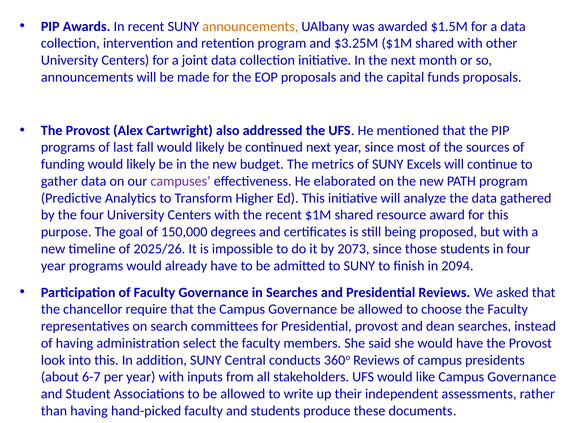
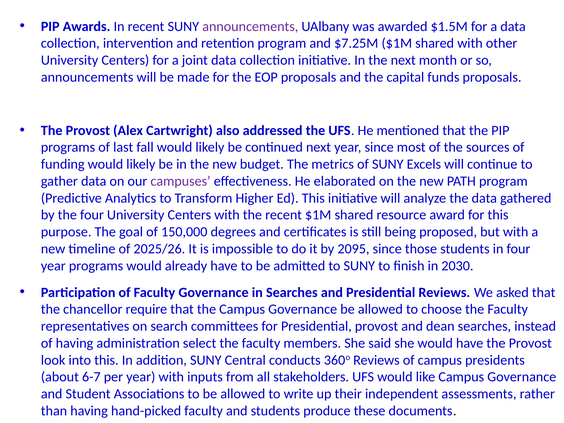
announcements at (250, 26) colour: orange -> purple
$3.25M: $3.25M -> $7.25M
2073: 2073 -> 2095
2094: 2094 -> 2030
